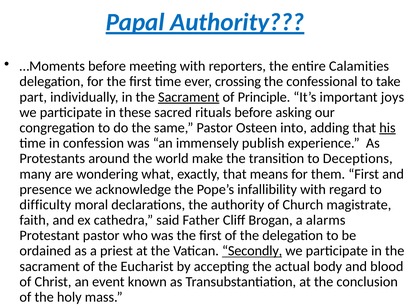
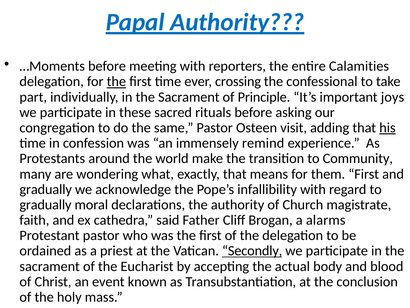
the at (116, 81) underline: none -> present
Sacrament at (189, 97) underline: present -> none
into: into -> visit
publish: publish -> remind
Deceptions: Deceptions -> Community
presence at (46, 189): presence -> gradually
difficulty at (45, 204): difficulty -> gradually
